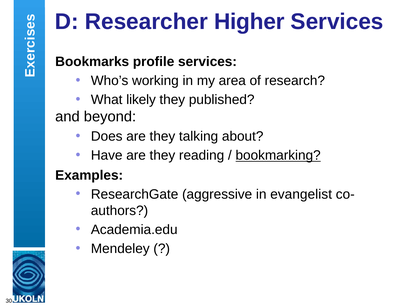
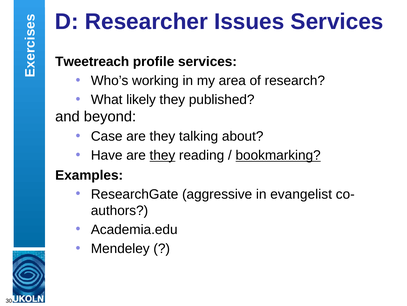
Higher: Higher -> Issues
Bookmarks: Bookmarks -> Tweetreach
Does: Does -> Case
they at (162, 155) underline: none -> present
